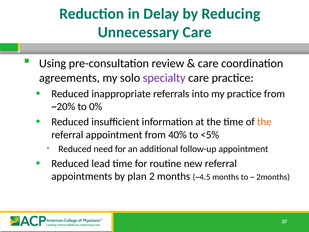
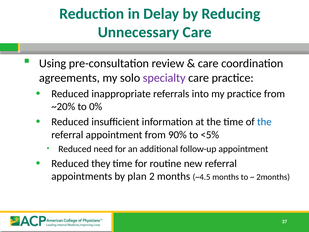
the at (264, 122) colour: orange -> blue
40%: 40% -> 90%
lead: lead -> they
